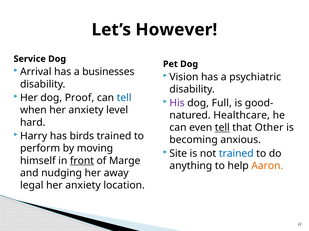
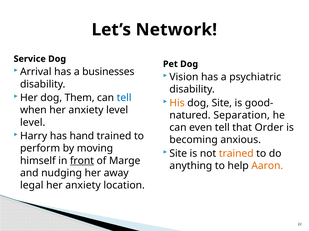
However: However -> Network
Proof: Proof -> Them
His colour: purple -> orange
dog Full: Full -> Site
Healthcare: Healthcare -> Separation
hard at (33, 123): hard -> level
tell at (222, 128) underline: present -> none
Other: Other -> Order
birds: birds -> hand
trained at (236, 154) colour: blue -> orange
